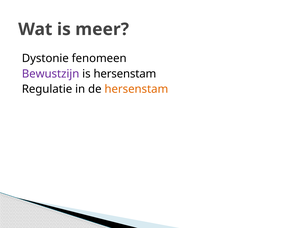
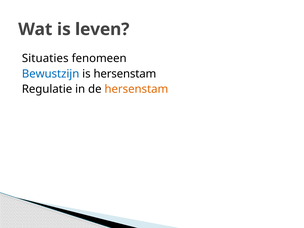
meer: meer -> leven
Dystonie: Dystonie -> Situaties
Bewustzijn colour: purple -> blue
